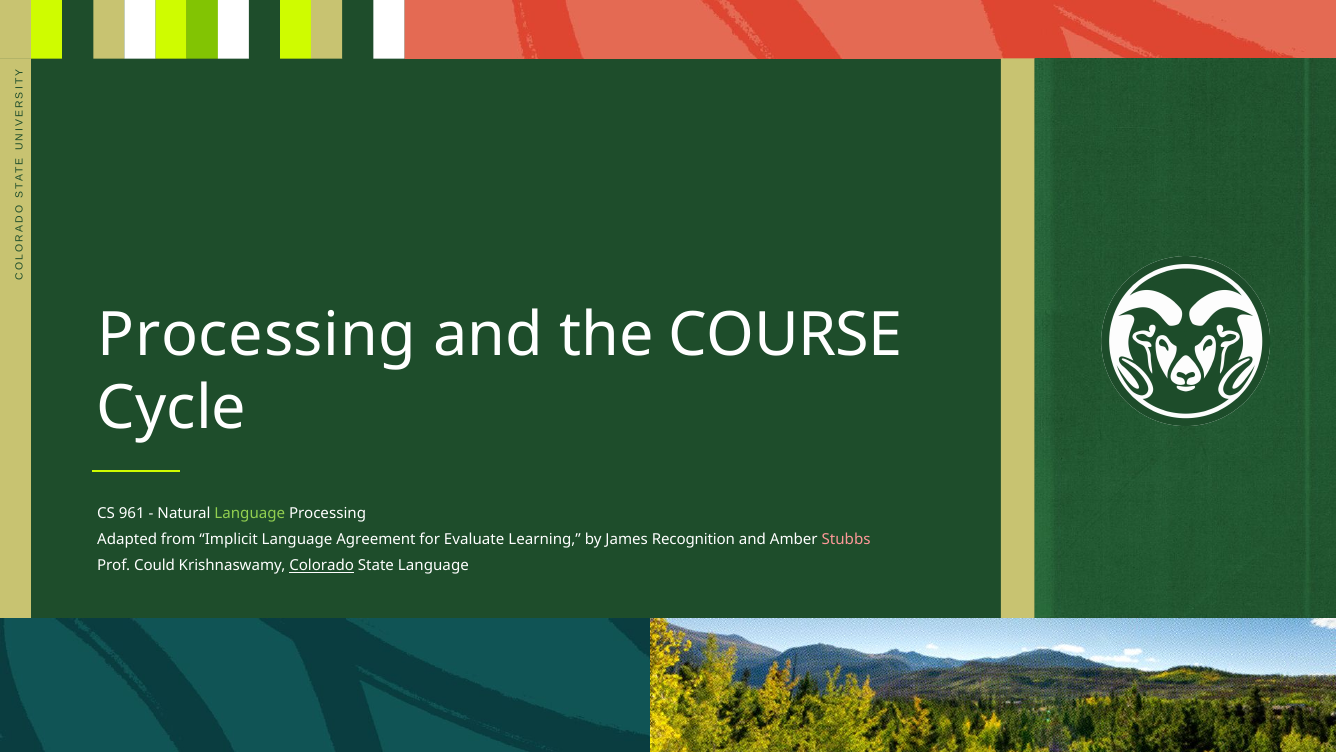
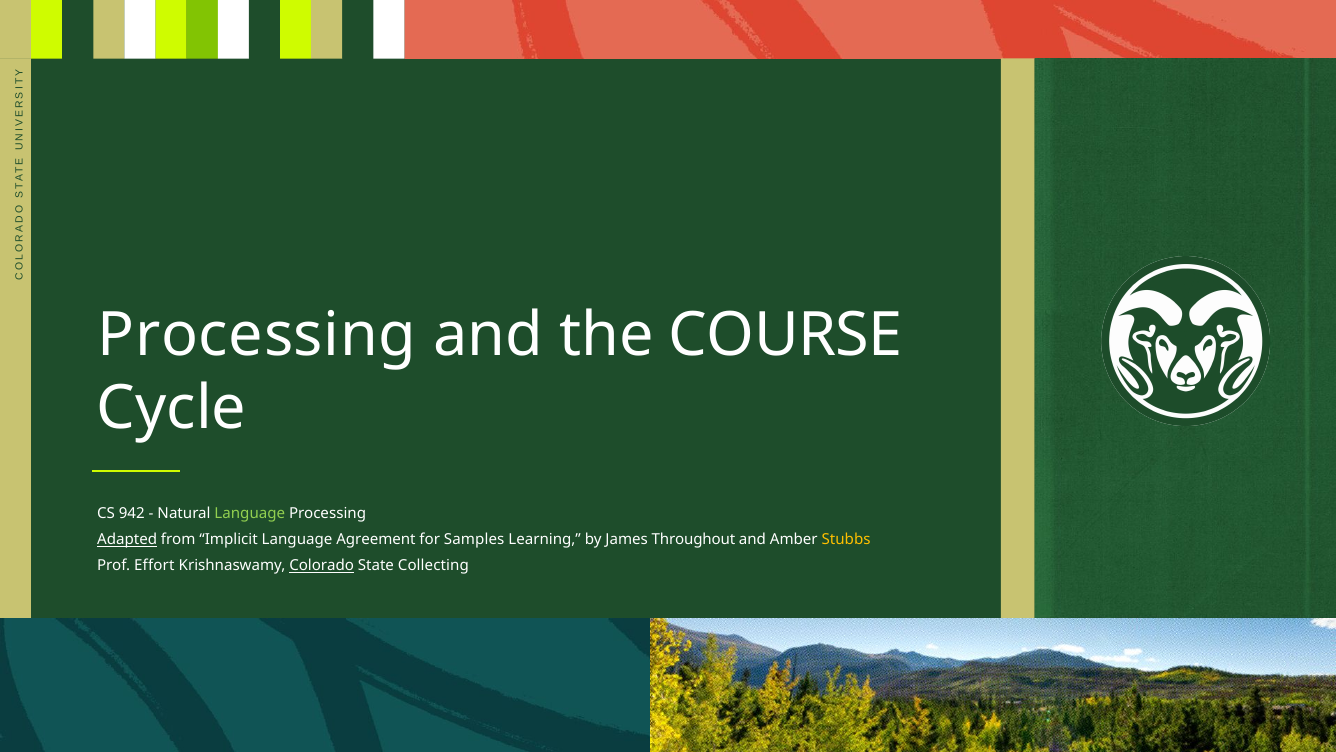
961: 961 -> 942
Adapted underline: none -> present
Evaluate: Evaluate -> Samples
Recognition: Recognition -> Throughout
Stubbs colour: pink -> yellow
Could: Could -> Effort
State Language: Language -> Collecting
